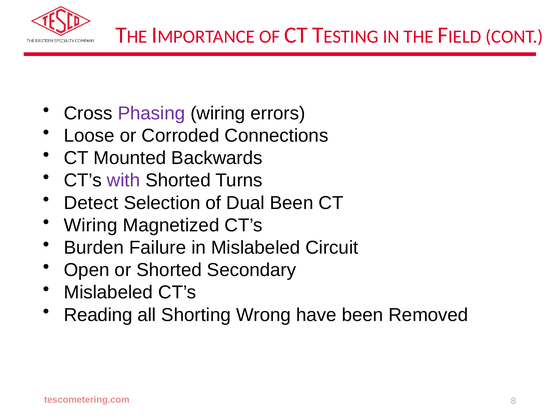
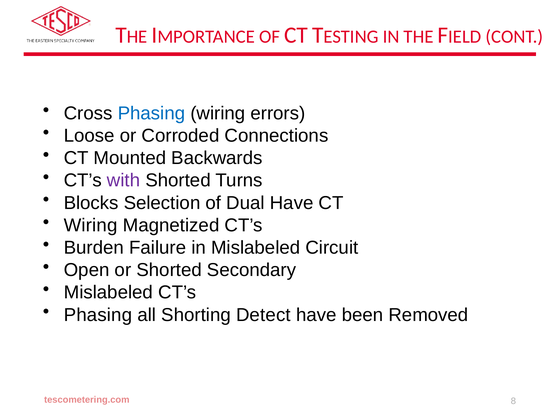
Phasing at (151, 113) colour: purple -> blue
Detect: Detect -> Blocks
Dual Been: Been -> Have
Reading at (98, 315): Reading -> Phasing
Wrong: Wrong -> Detect
